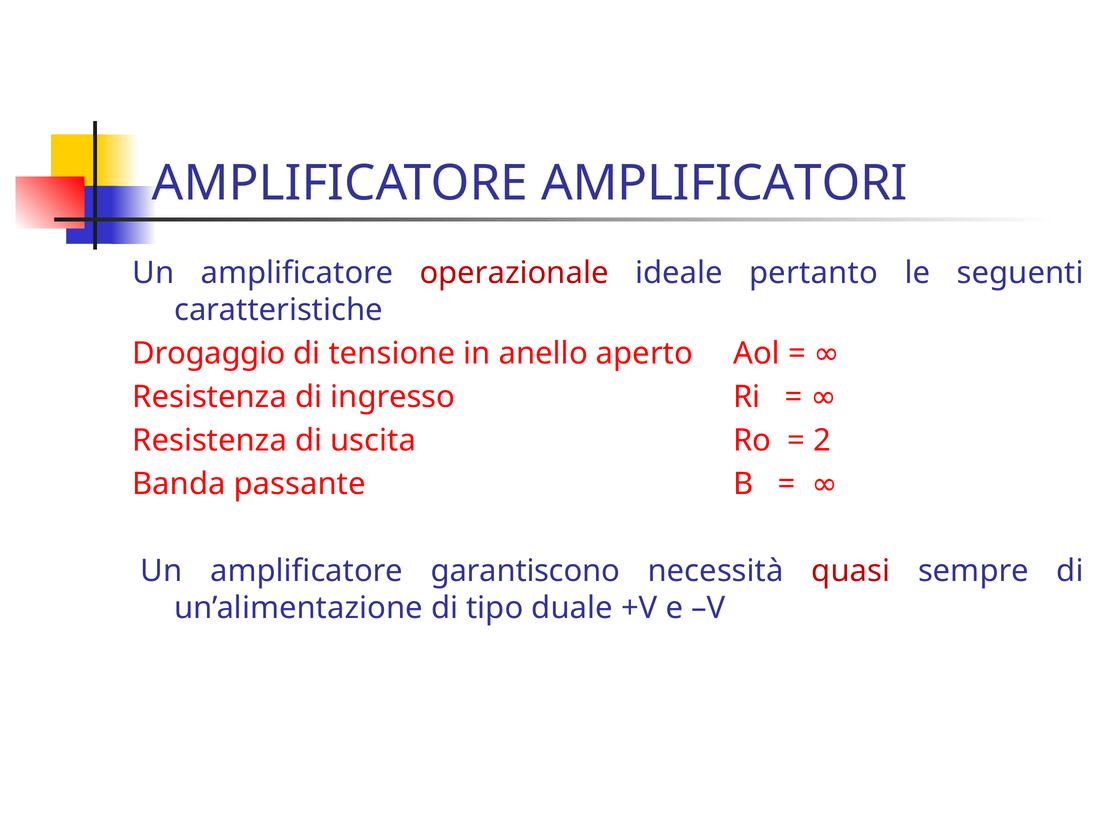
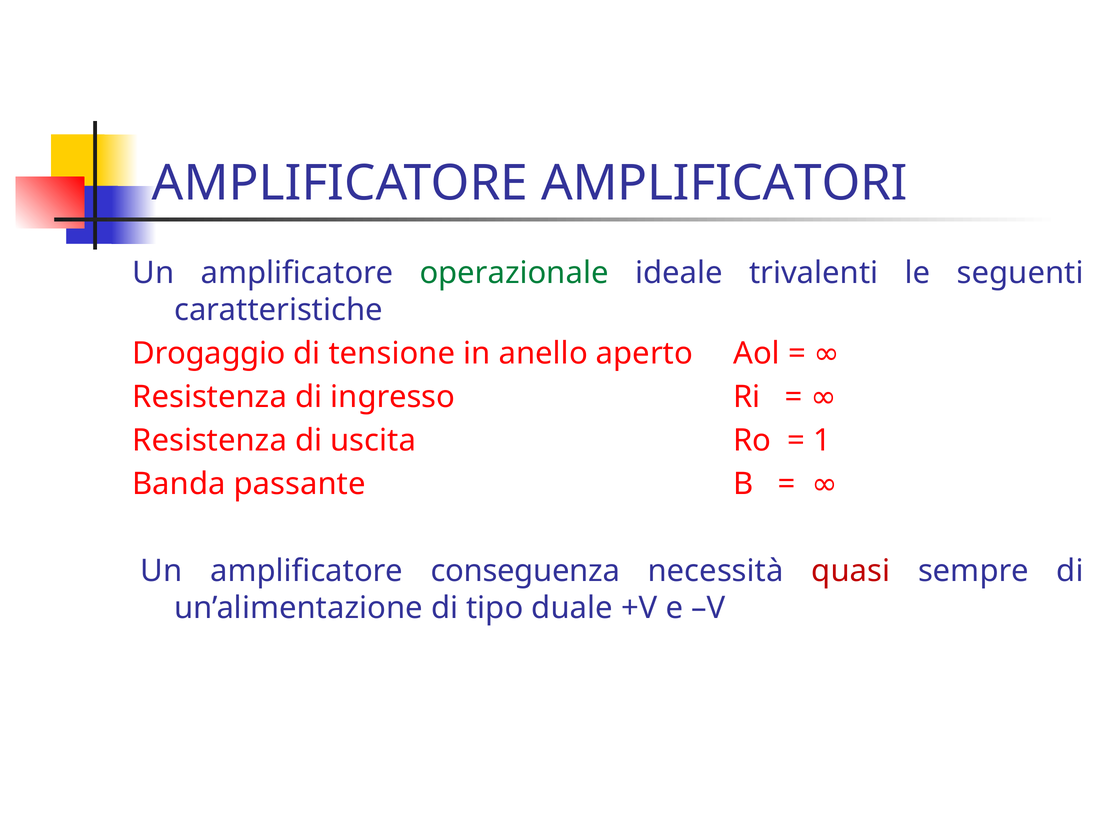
operazionale colour: red -> green
pertanto: pertanto -> trivalenti
2: 2 -> 1
garantiscono: garantiscono -> conseguenza
